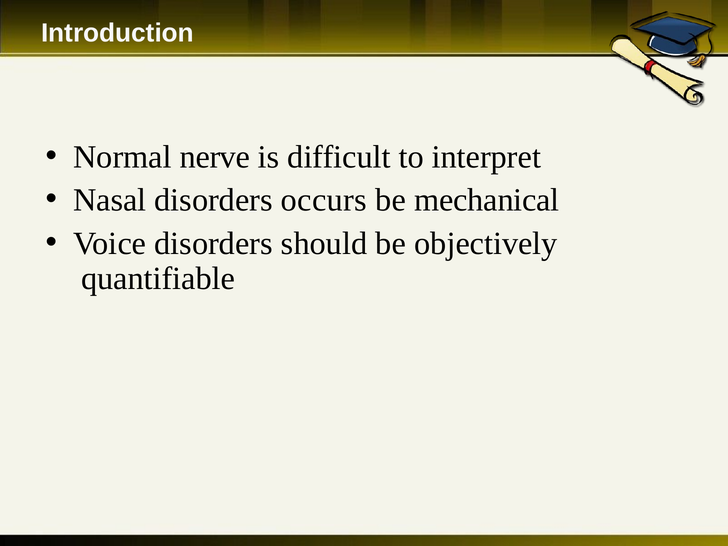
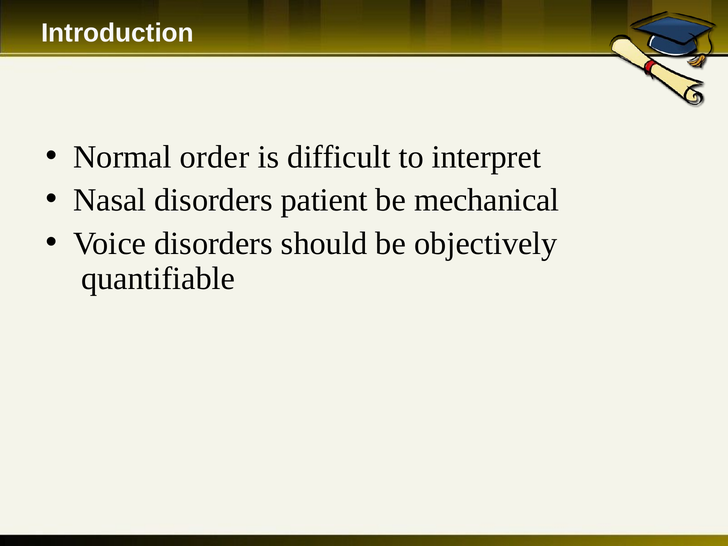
nerve: nerve -> order
occurs: occurs -> patient
